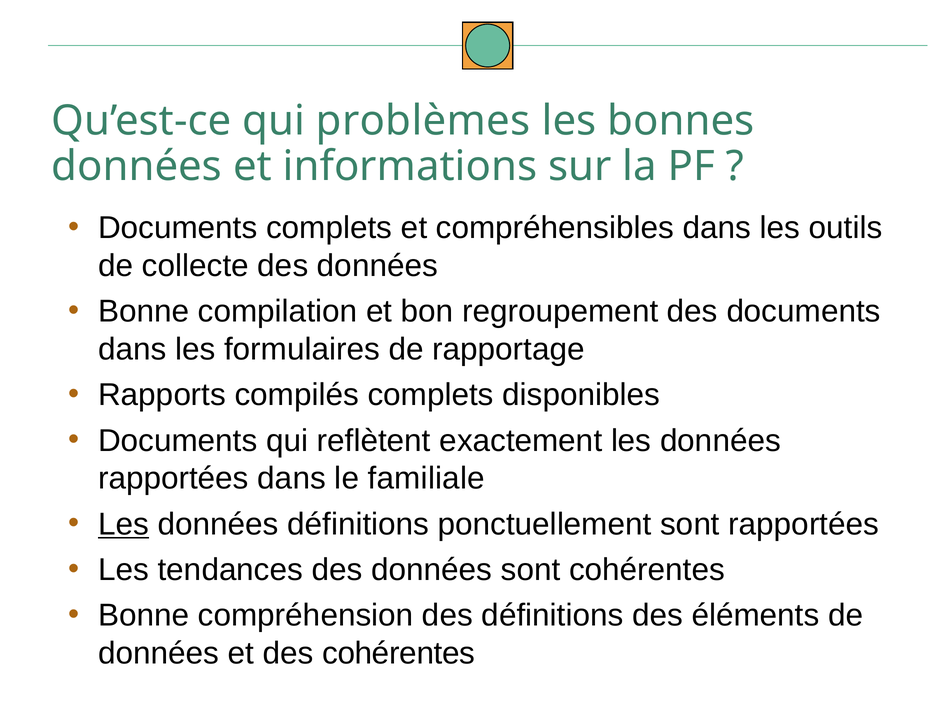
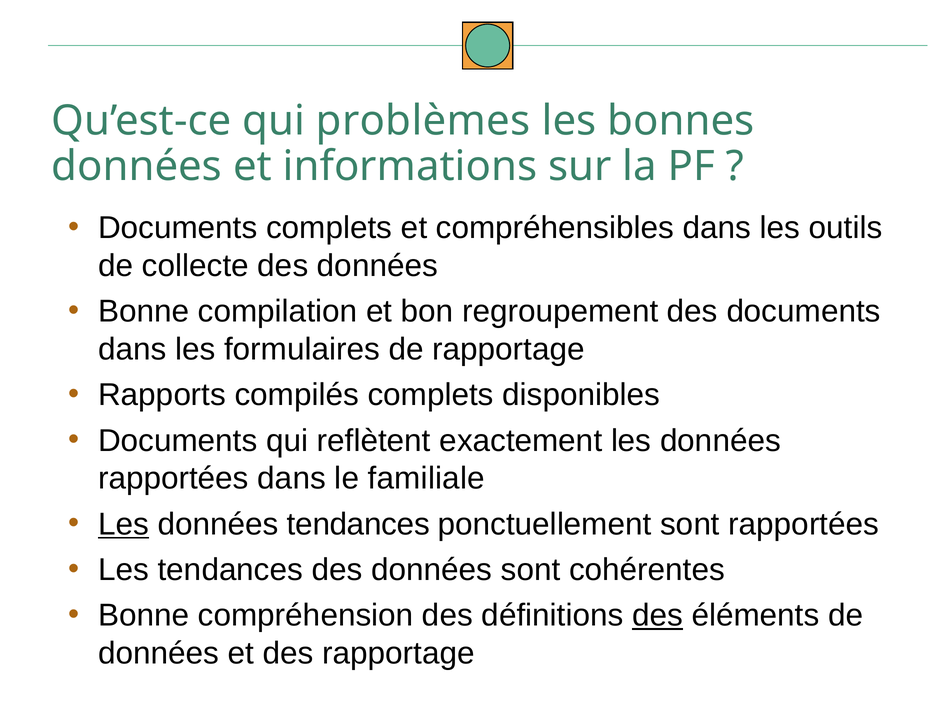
données définitions: définitions -> tendances
des at (657, 615) underline: none -> present
des cohérentes: cohérentes -> rapportage
